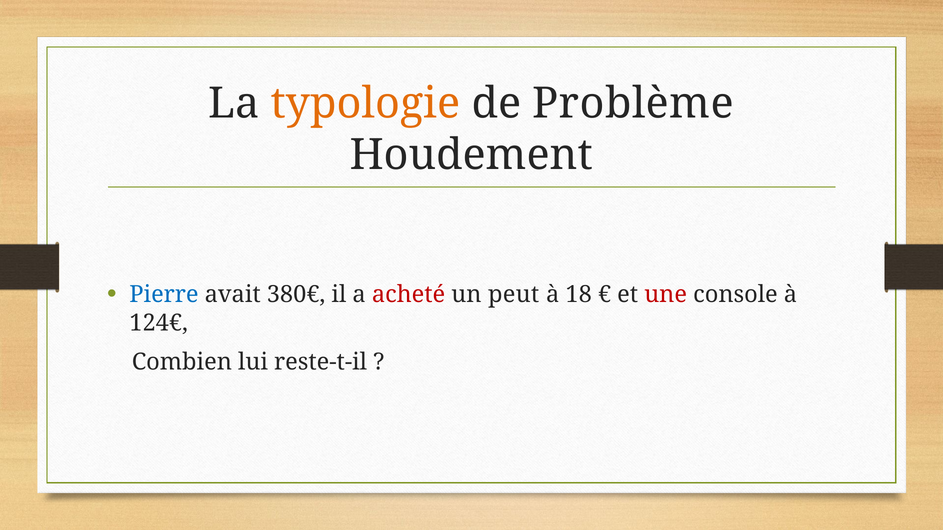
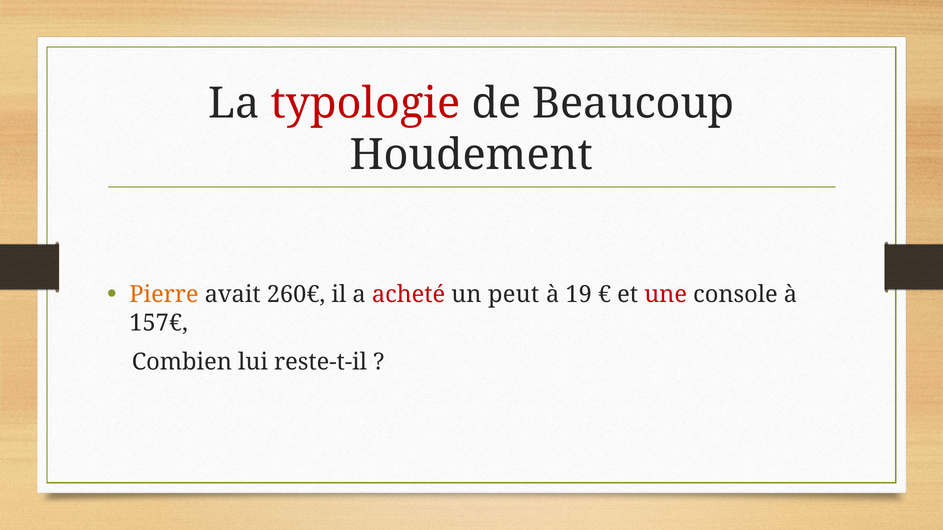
typologie colour: orange -> red
Problème: Problème -> Beaucoup
Pierre colour: blue -> orange
380€: 380€ -> 260€
18: 18 -> 19
124€: 124€ -> 157€
